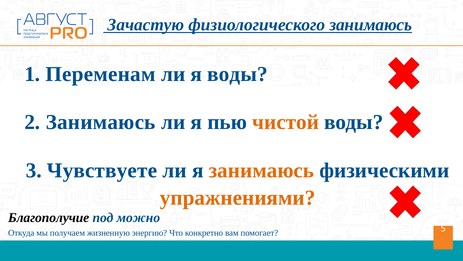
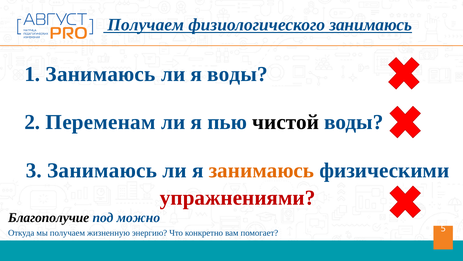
Зачастую at (146, 25): Зачастую -> Получаем
1 Переменам: Переменам -> Занимаюсь
2 Занимаюсь: Занимаюсь -> Переменам
чистой colour: orange -> black
3 Чувствуете: Чувствуете -> Занимаюсь
упражнениями colour: orange -> red
